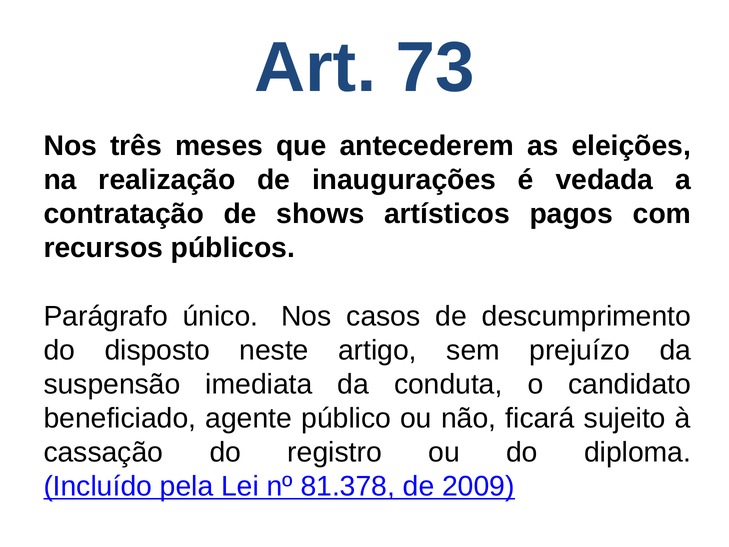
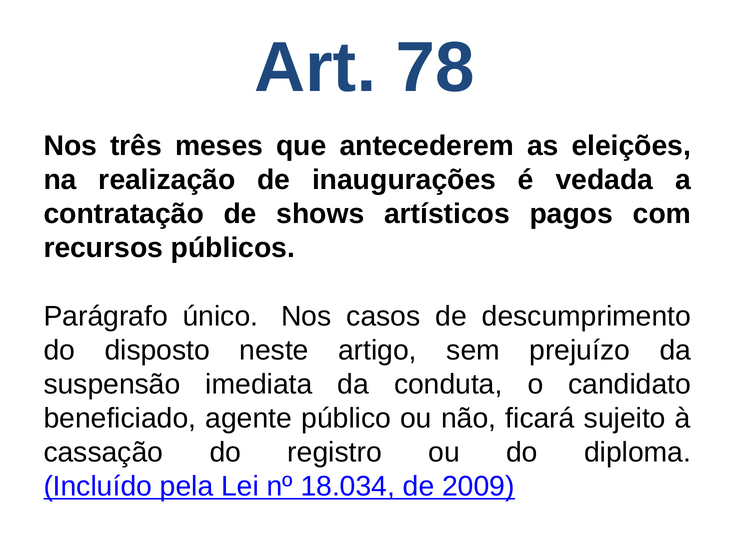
73: 73 -> 78
81.378: 81.378 -> 18.034
